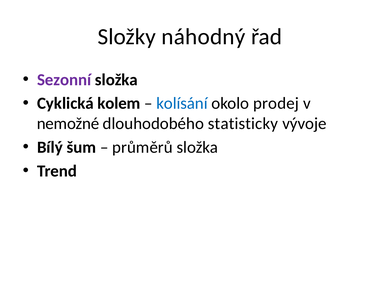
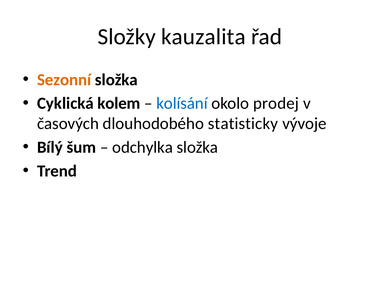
náhodný: náhodný -> kauzalita
Sezonní colour: purple -> orange
nemožné: nemožné -> časových
průměrů: průměrů -> odchylka
